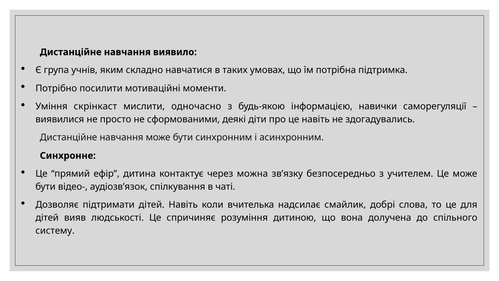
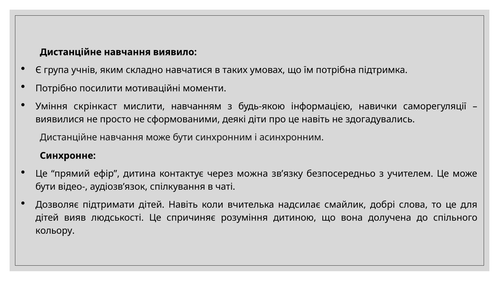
одночасно: одночасно -> навчанням
систему: систему -> кольору
